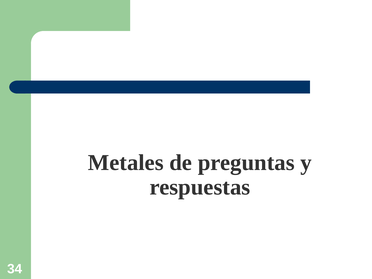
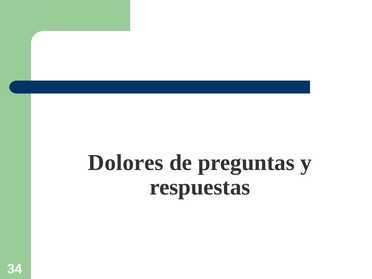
Metales: Metales -> Dolores
